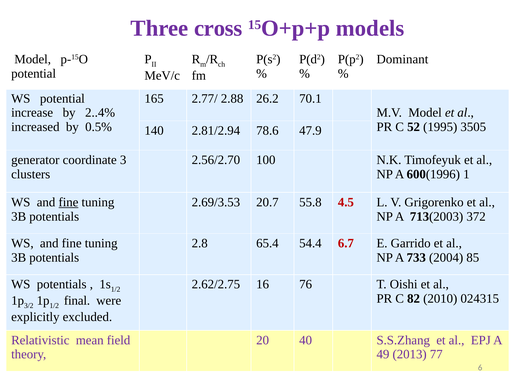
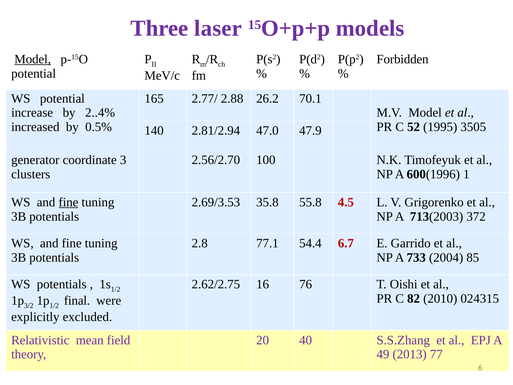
cross: cross -> laser
Model at (33, 59) underline: none -> present
Dominant: Dominant -> Forbidden
78.6: 78.6 -> 47.0
20.7: 20.7 -> 35.8
65.4: 65.4 -> 77.1
